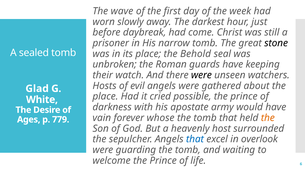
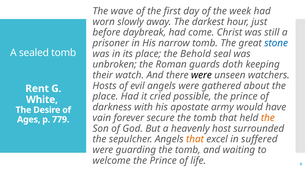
stone colour: black -> blue
guards have: have -> doth
Glad: Glad -> Rent
whose: whose -> secure
that at (195, 139) colour: blue -> orange
overlook: overlook -> suffered
